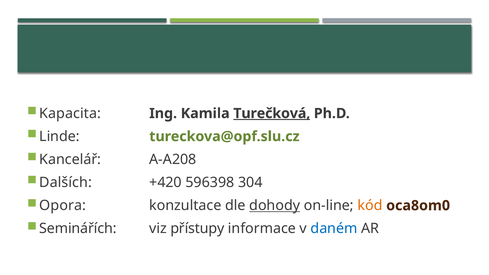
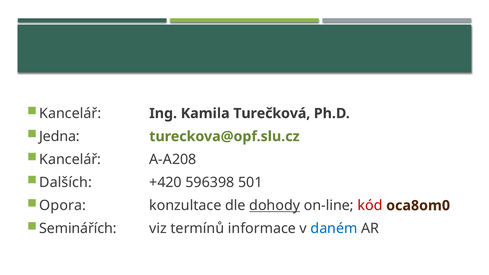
Kapacita at (70, 113): Kapacita -> Kancelář
Turečková underline: present -> none
Linde: Linde -> Jedna
304: 304 -> 501
kód colour: orange -> red
přístupy: přístupy -> termínů
